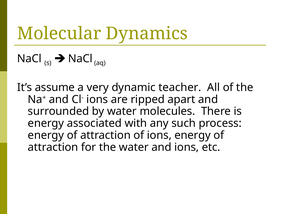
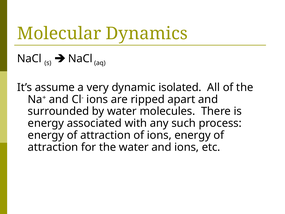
teacher: teacher -> isolated
